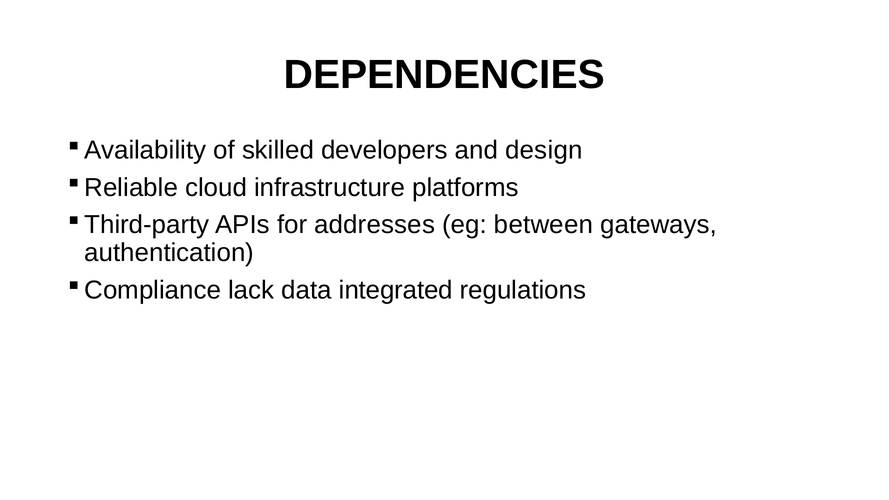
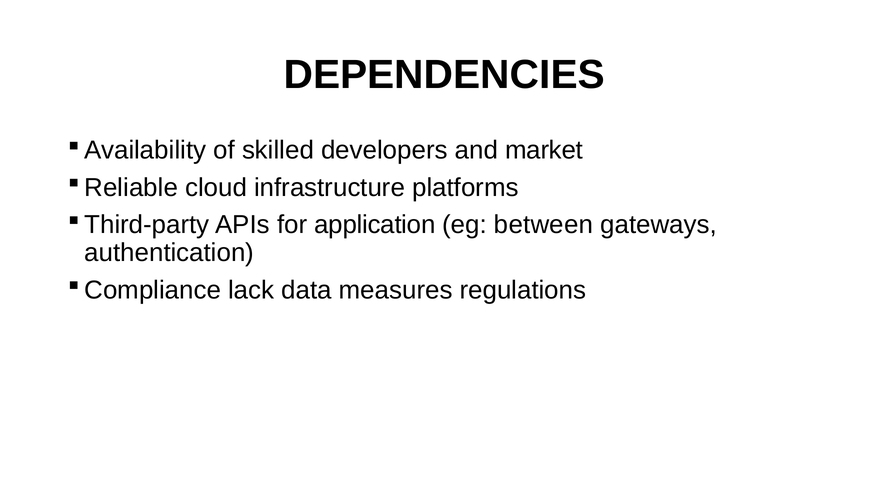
design: design -> market
addresses: addresses -> application
integrated: integrated -> measures
